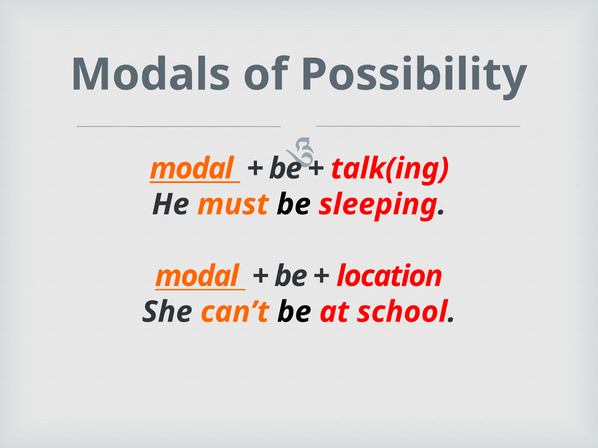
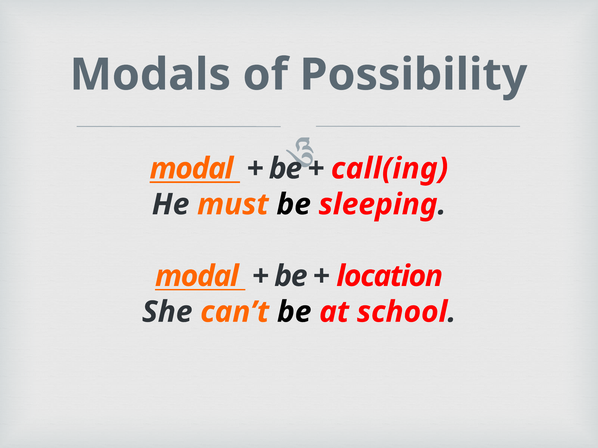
talk(ing: talk(ing -> call(ing
